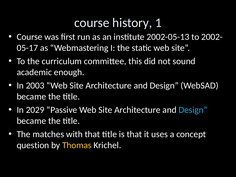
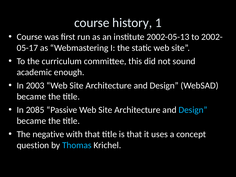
2029: 2029 -> 2085
matches: matches -> negative
Thomas colour: yellow -> light blue
